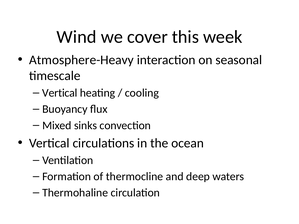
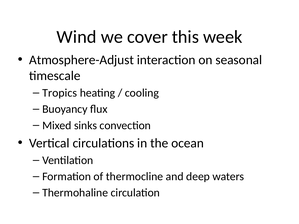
Atmosphere-Heavy: Atmosphere-Heavy -> Atmosphere-Adjust
Vertical at (60, 93): Vertical -> Tropics
